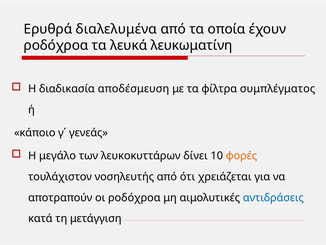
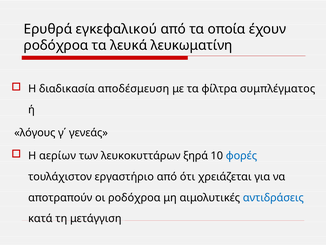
διαλελυμένα: διαλελυμένα -> εγκεφαλικού
κάποιο: κάποιο -> λόγους
μεγάλο: μεγάλο -> αερίων
δίνει: δίνει -> ξηρά
φορές colour: orange -> blue
νοσηλευτής: νοσηλευτής -> εργαστήριο
